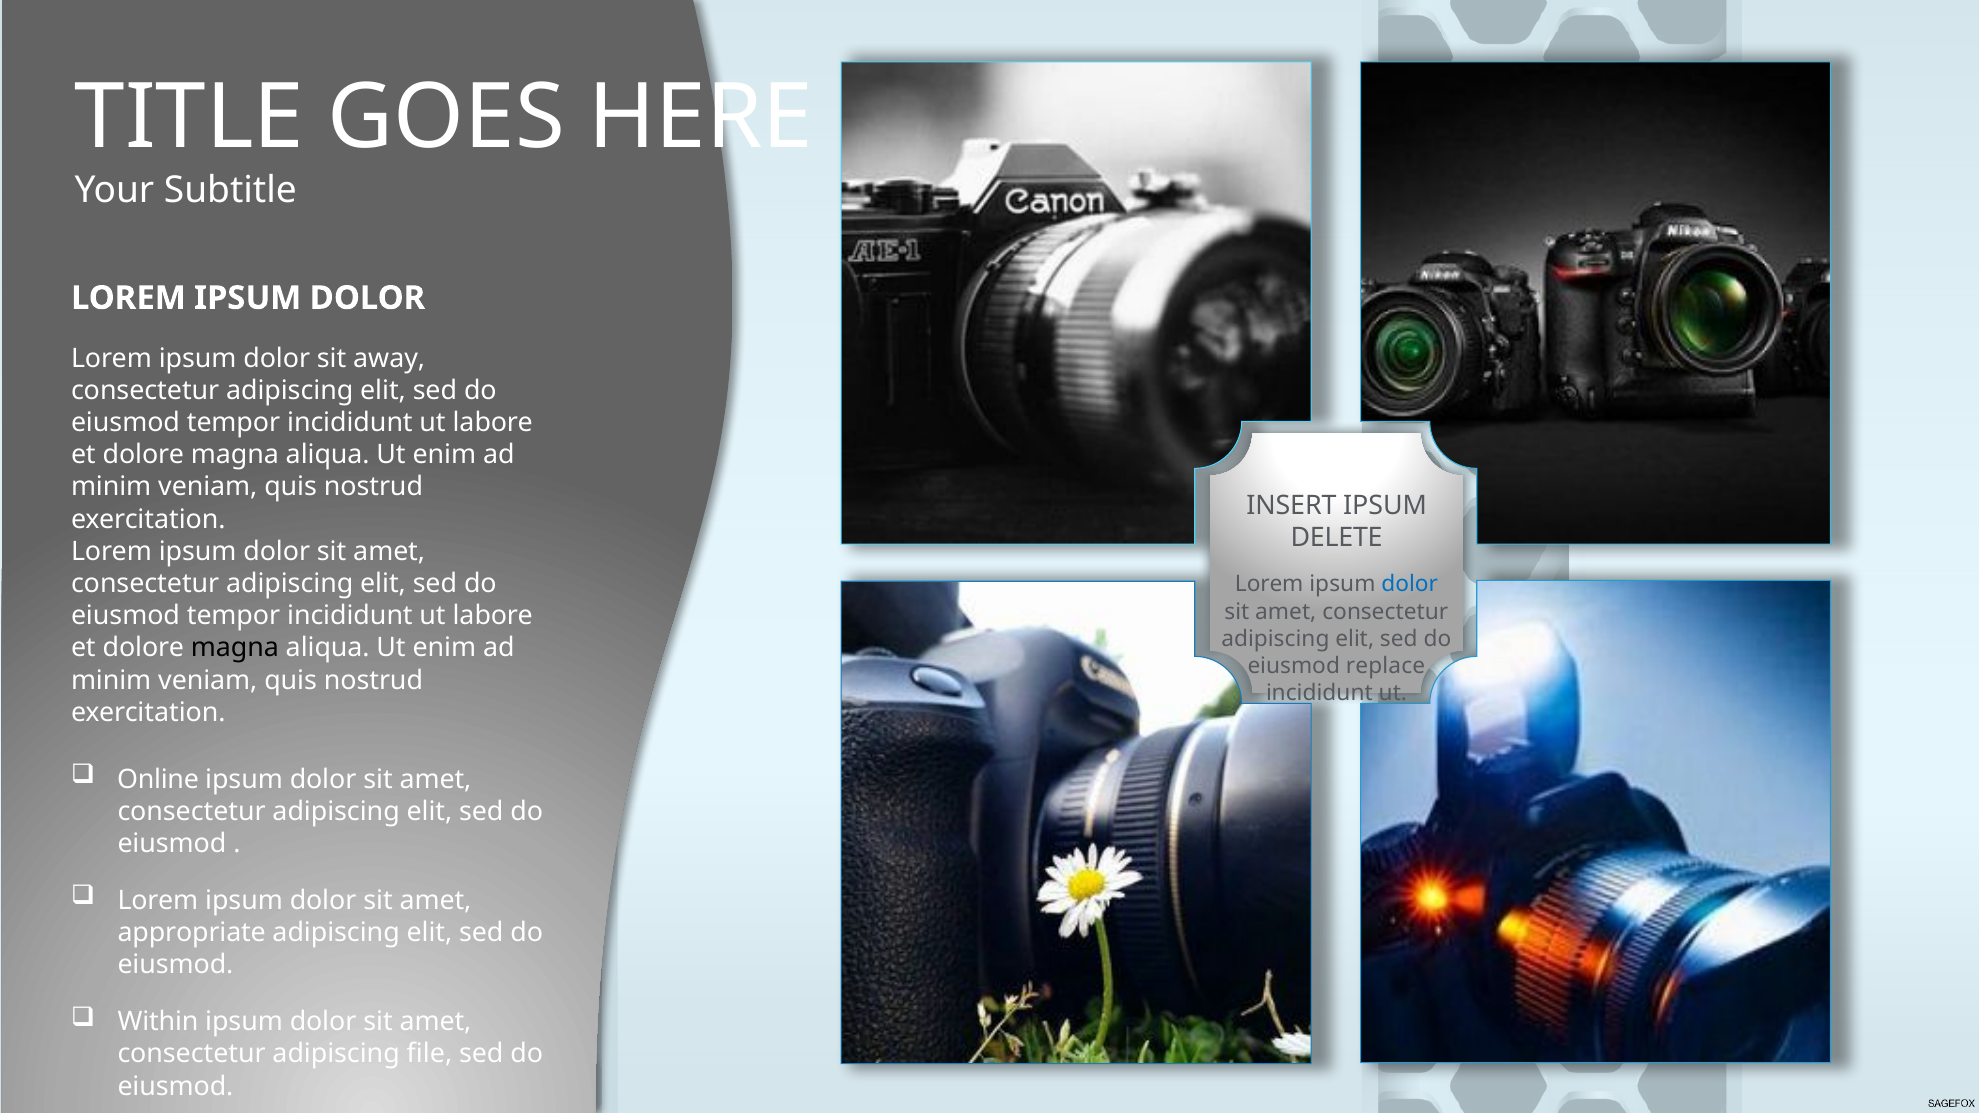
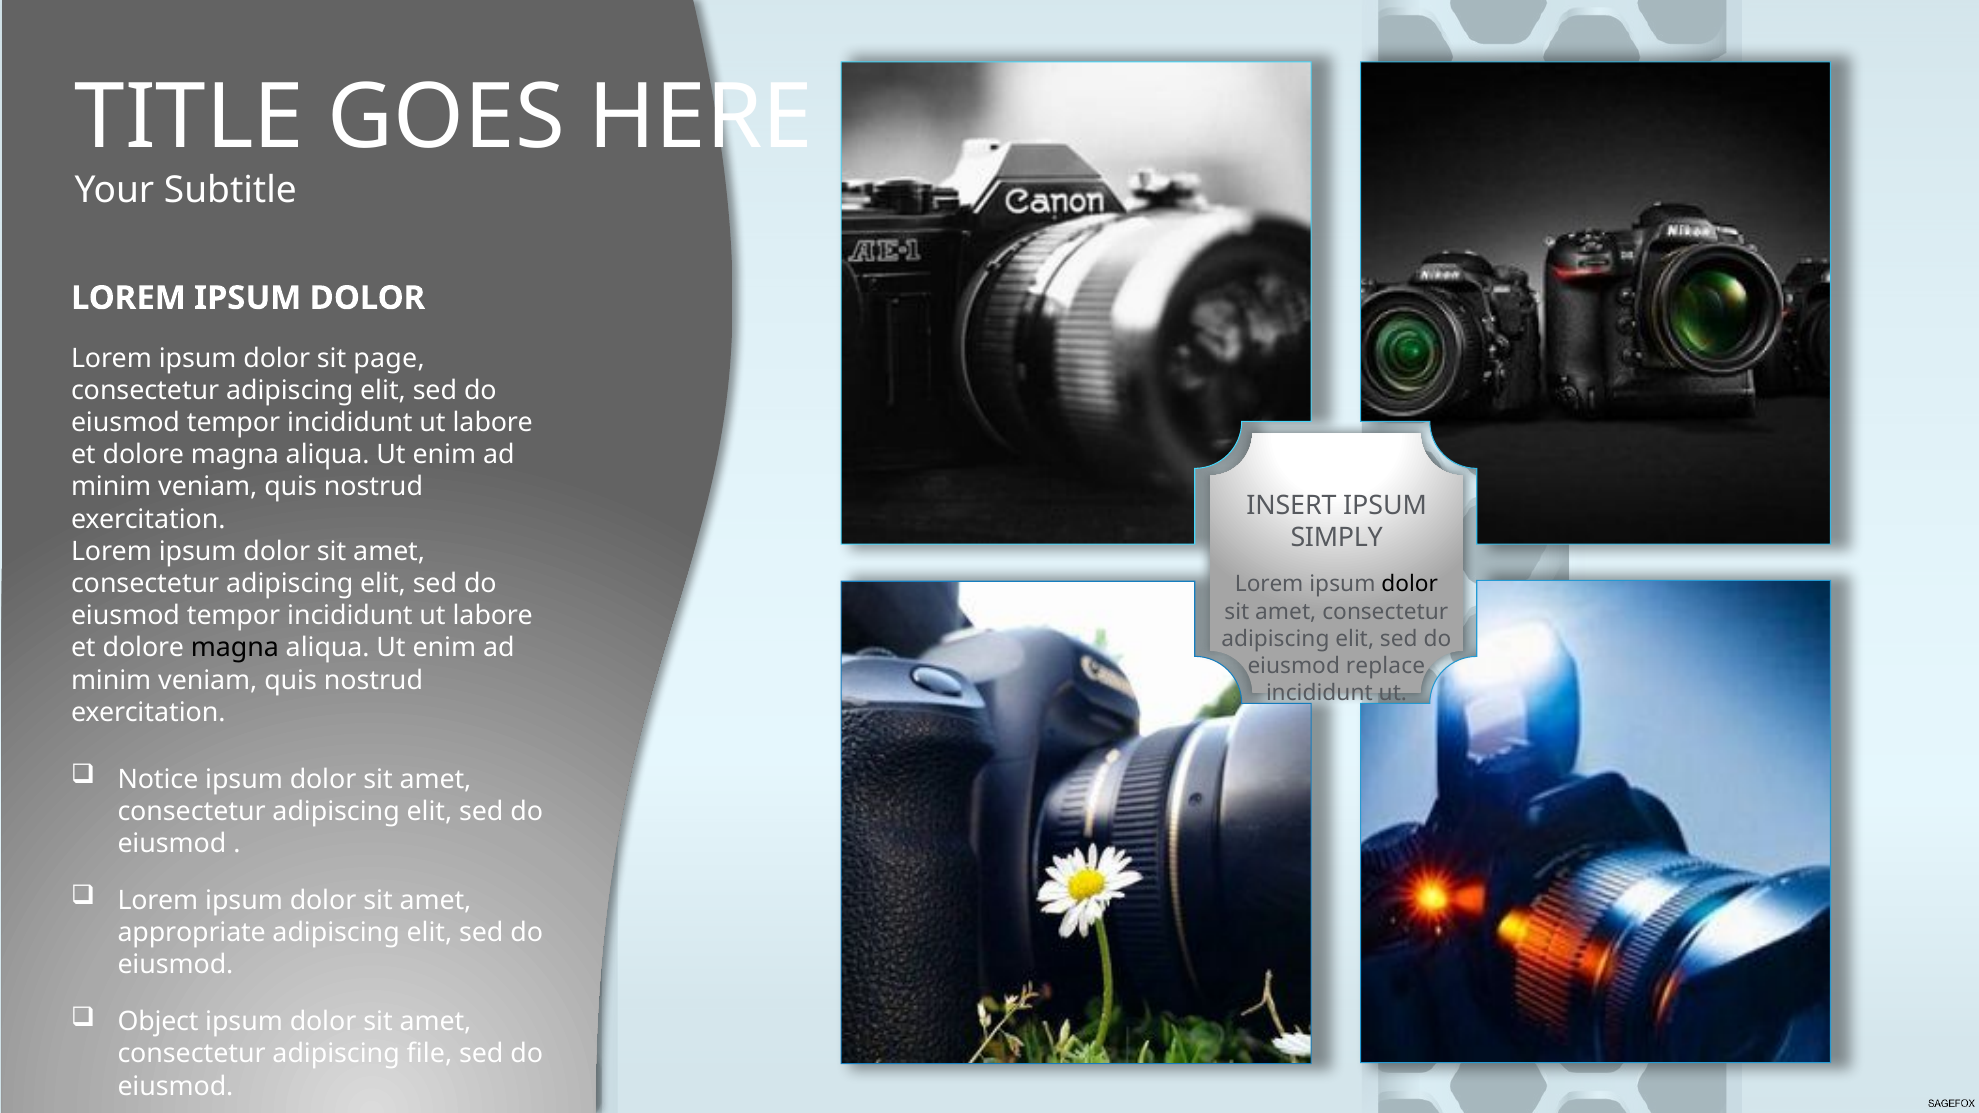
away: away -> page
DELETE: DELETE -> SIMPLY
dolor at (1410, 585) colour: blue -> black
Online: Online -> Notice
Within: Within -> Object
